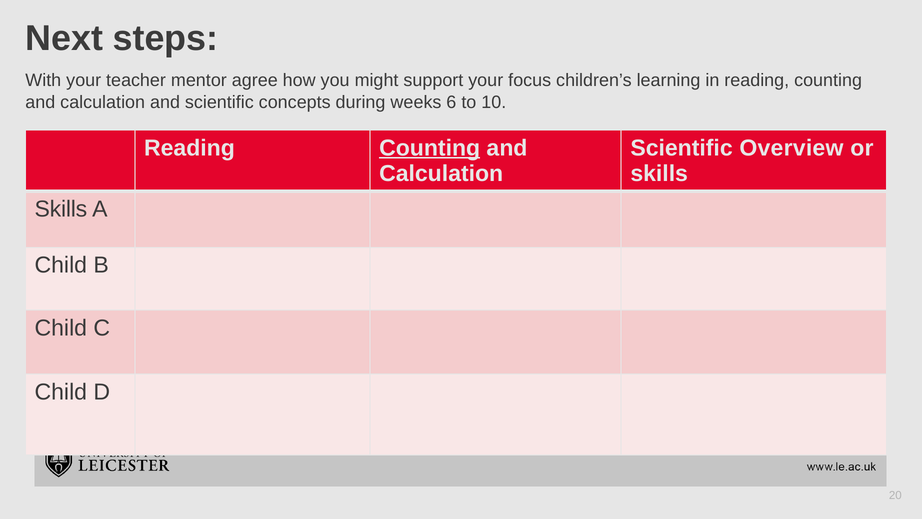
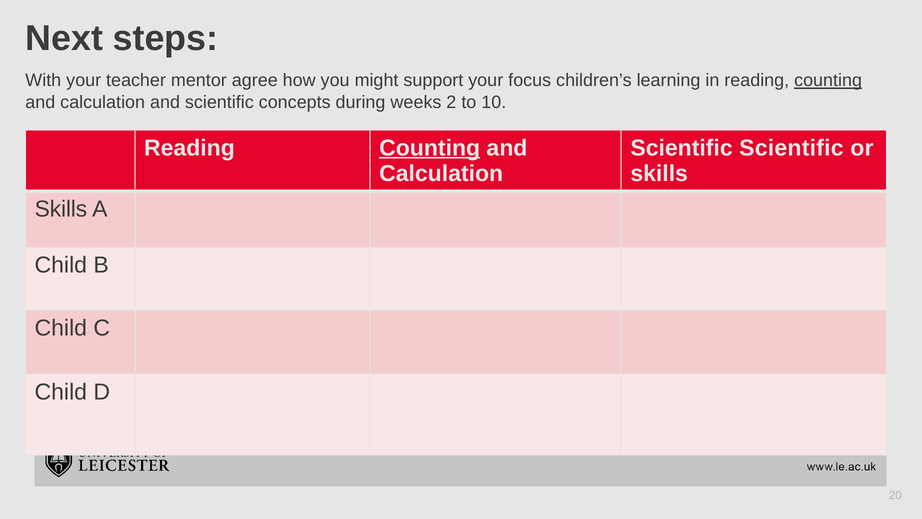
counting at (828, 81) underline: none -> present
6: 6 -> 2
Scientific Overview: Overview -> Scientific
